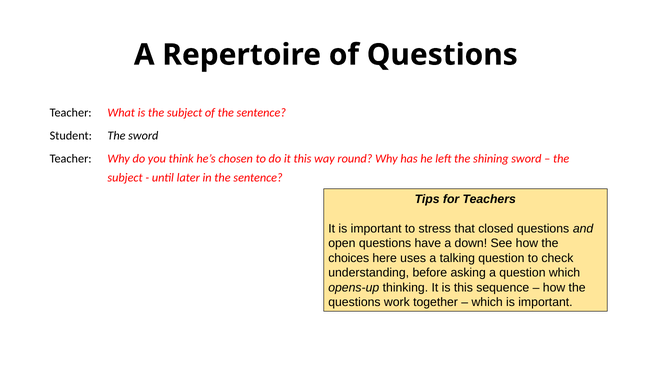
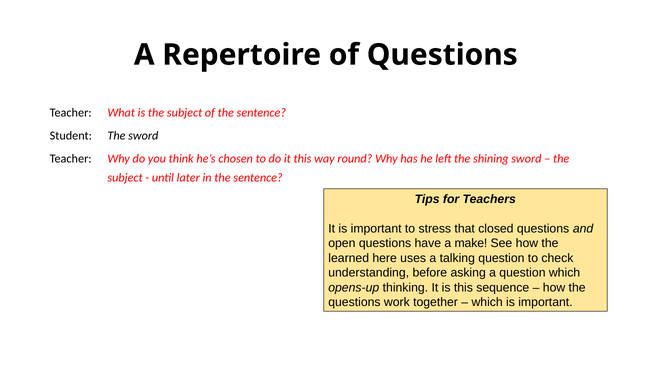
down: down -> make
choices: choices -> learned
